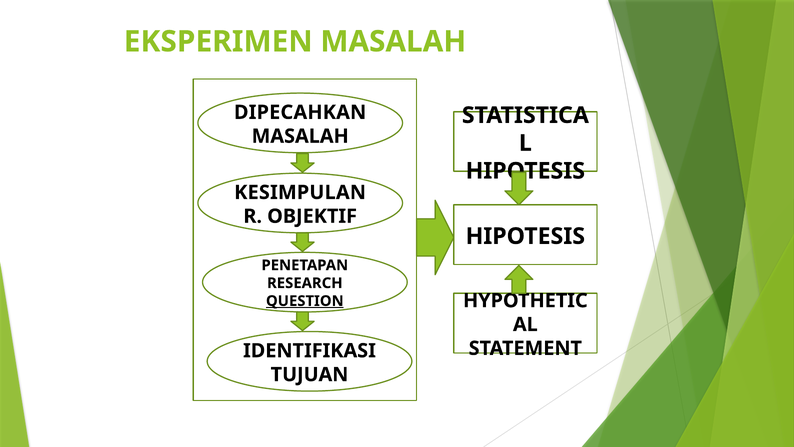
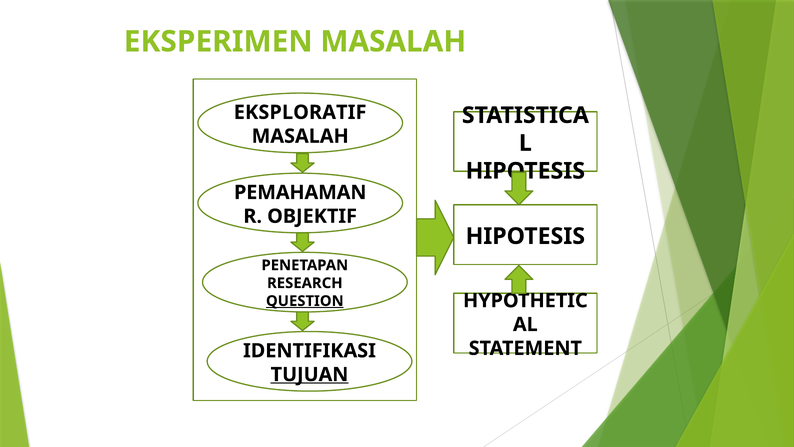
DIPECAHKAN: DIPECAHKAN -> EKSPLORATIF
KESIMPULAN: KESIMPULAN -> PEMAHAMAN
TUJUAN underline: none -> present
